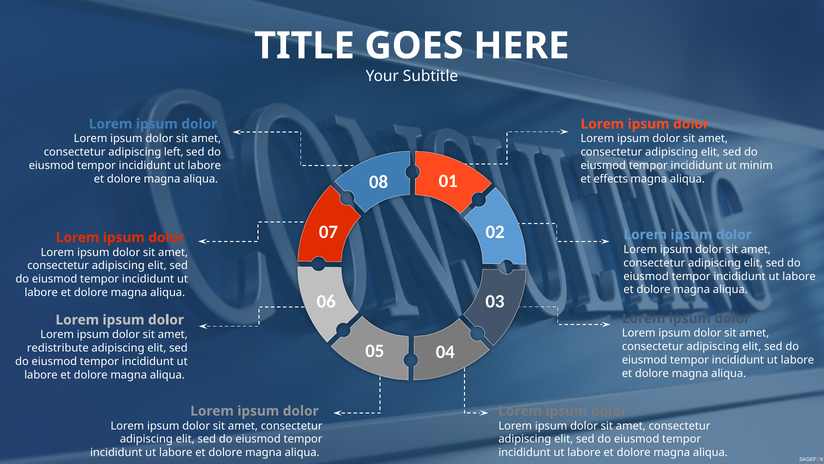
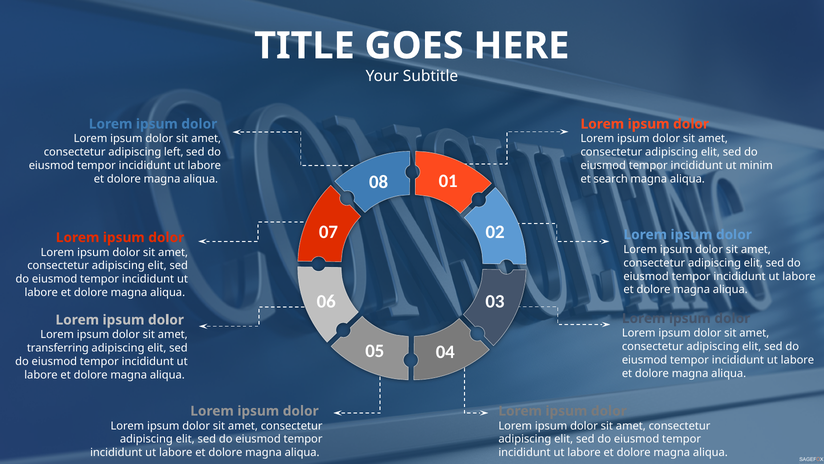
effects: effects -> search
redistribute: redistribute -> transferring
